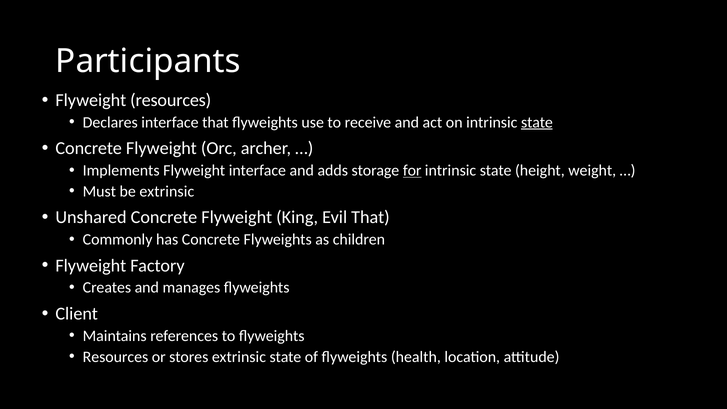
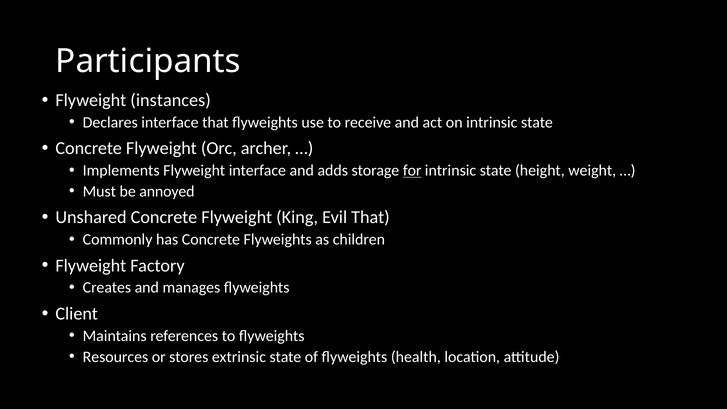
Flyweight resources: resources -> instances
state at (537, 122) underline: present -> none
be extrinsic: extrinsic -> annoyed
